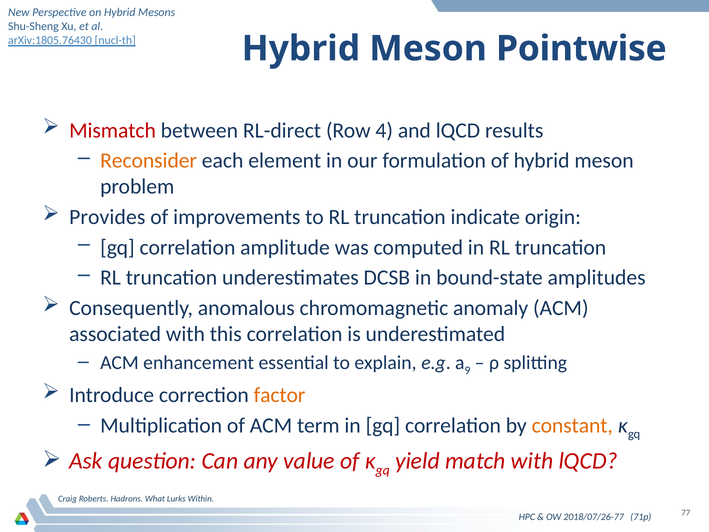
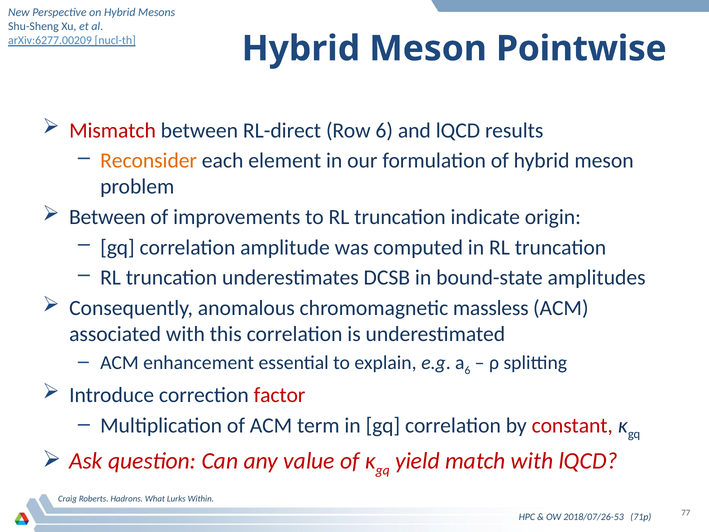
arXiv:1805.76430: arXiv:1805.76430 -> arXiv:6277.00209
Row 4: 4 -> 6
Provides at (107, 217): Provides -> Between
anomaly: anomaly -> massless
9 at (467, 370): 9 -> 6
factor colour: orange -> red
constant colour: orange -> red
2018/07/26-77: 2018/07/26-77 -> 2018/07/26-53
